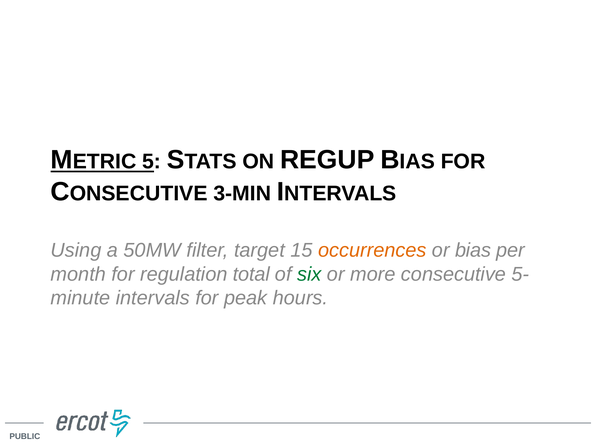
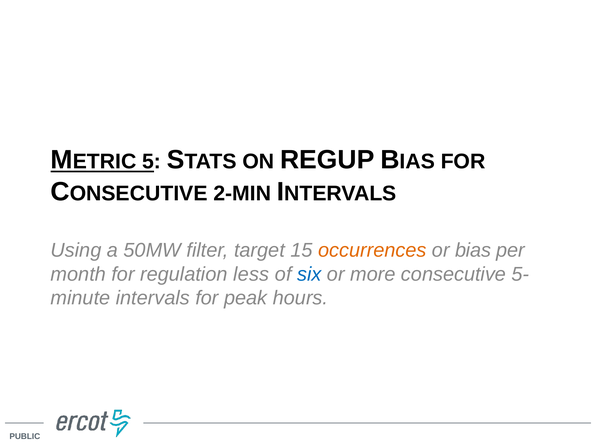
3-MIN: 3-MIN -> 2-MIN
total: total -> less
six colour: green -> blue
